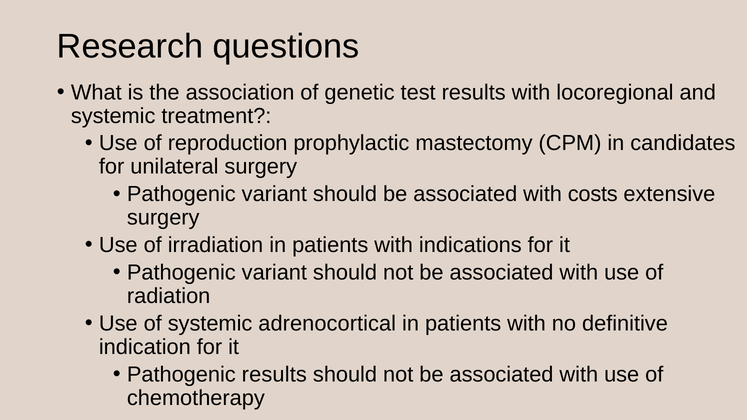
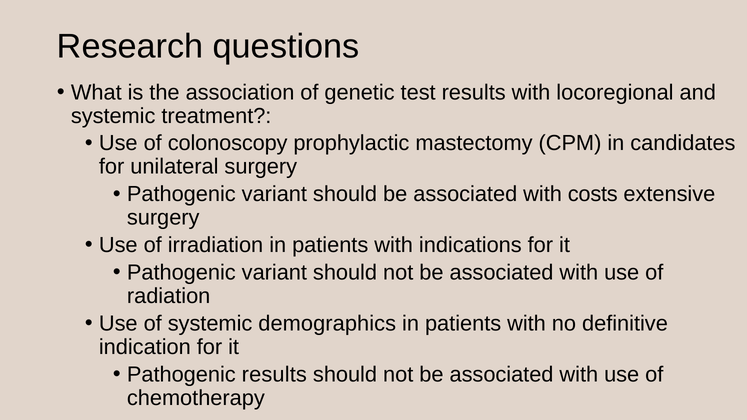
reproduction: reproduction -> colonoscopy
adrenocortical: adrenocortical -> demographics
